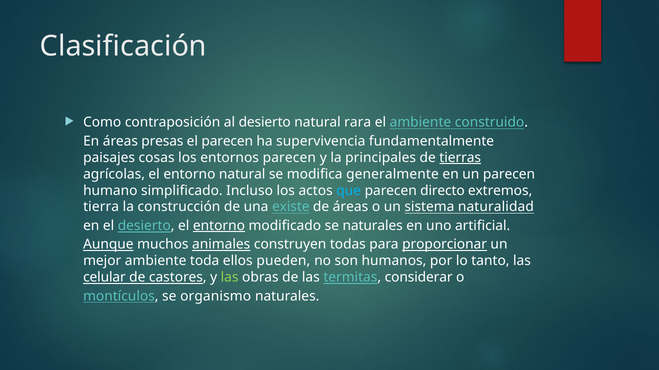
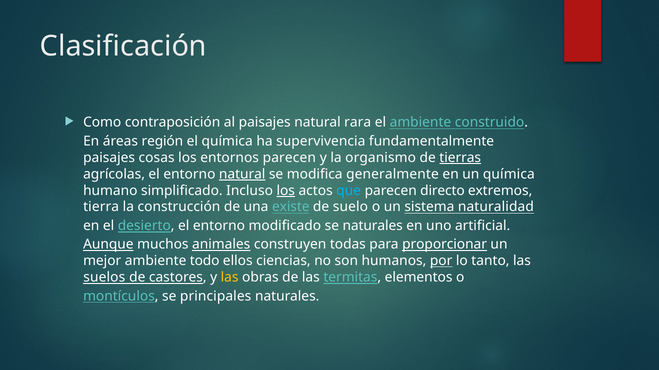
al desierto: desierto -> paisajes
presas: presas -> región
el parecen: parecen -> química
principales: principales -> organismo
natural at (242, 174) underline: none -> present
un parecen: parecen -> química
los at (286, 191) underline: none -> present
de áreas: áreas -> suelo
entorno at (219, 226) underline: present -> none
toda: toda -> todo
pueden: pueden -> ciencias
por underline: none -> present
celular: celular -> suelos
las at (230, 278) colour: light green -> yellow
considerar: considerar -> elementos
organismo: organismo -> principales
